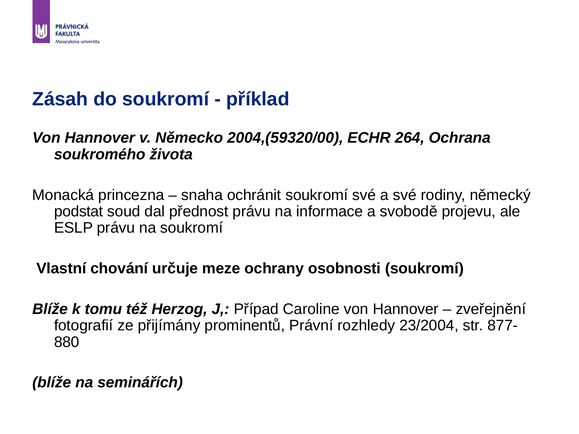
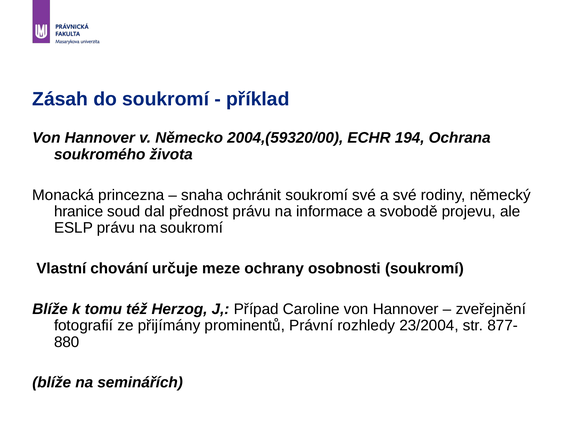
264: 264 -> 194
podstat: podstat -> hranice
